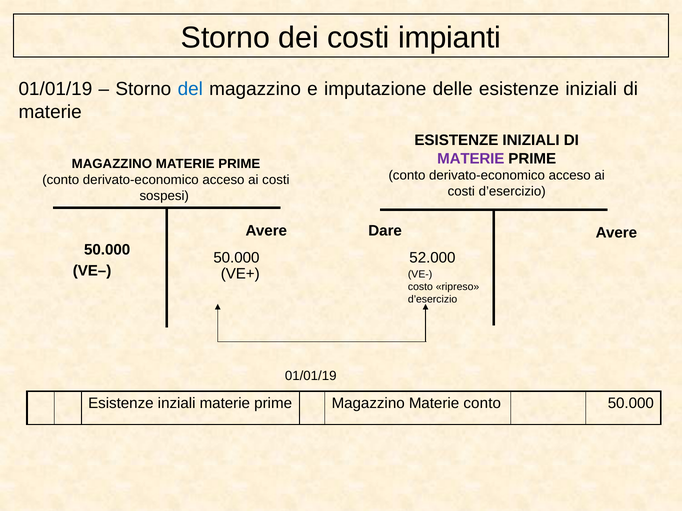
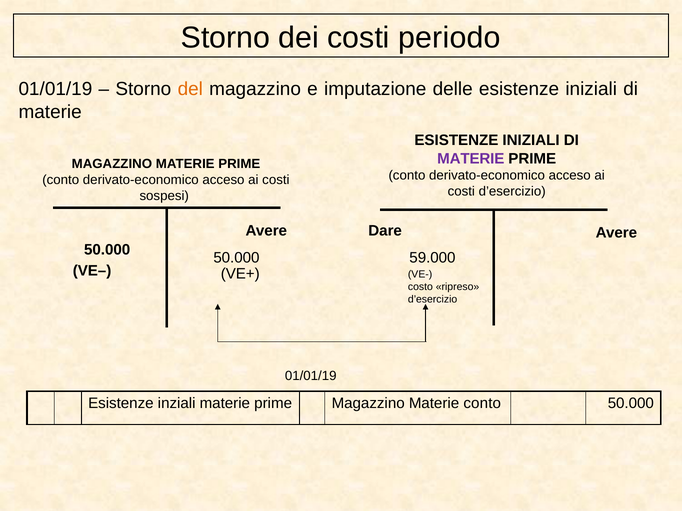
impianti: impianti -> periodo
del colour: blue -> orange
52.000: 52.000 -> 59.000
